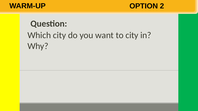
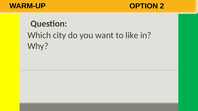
to city: city -> like
